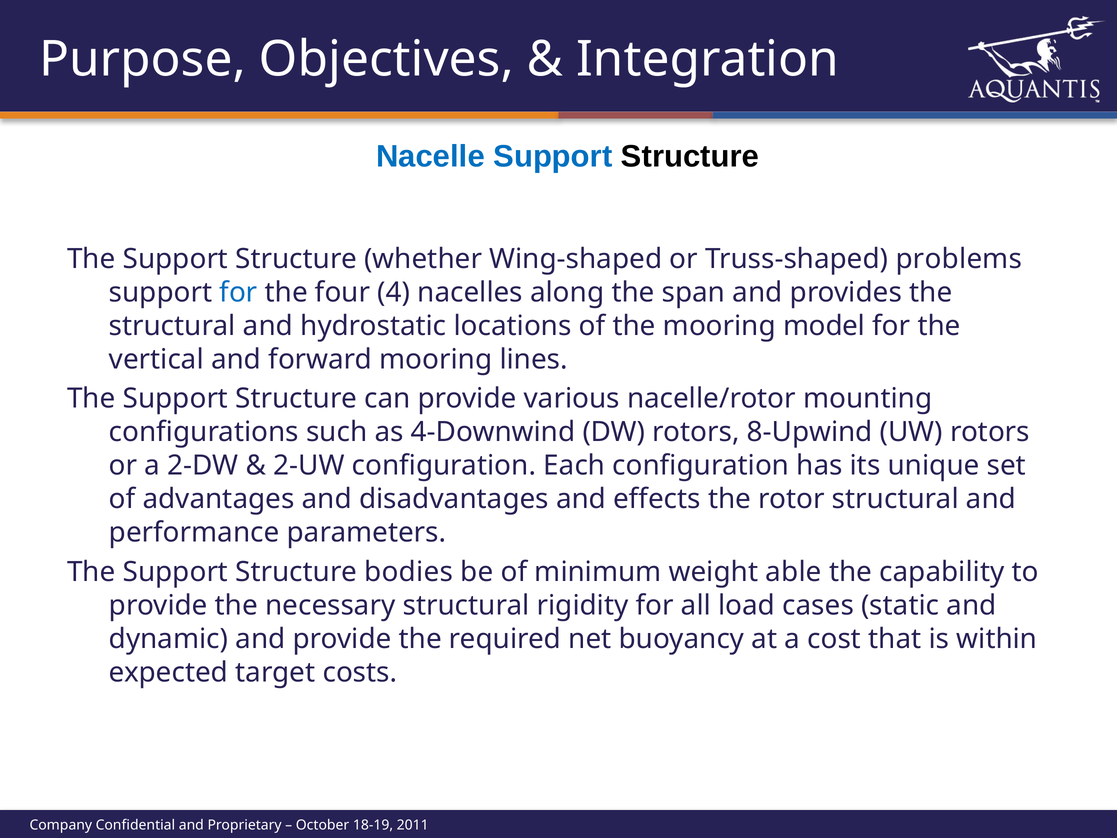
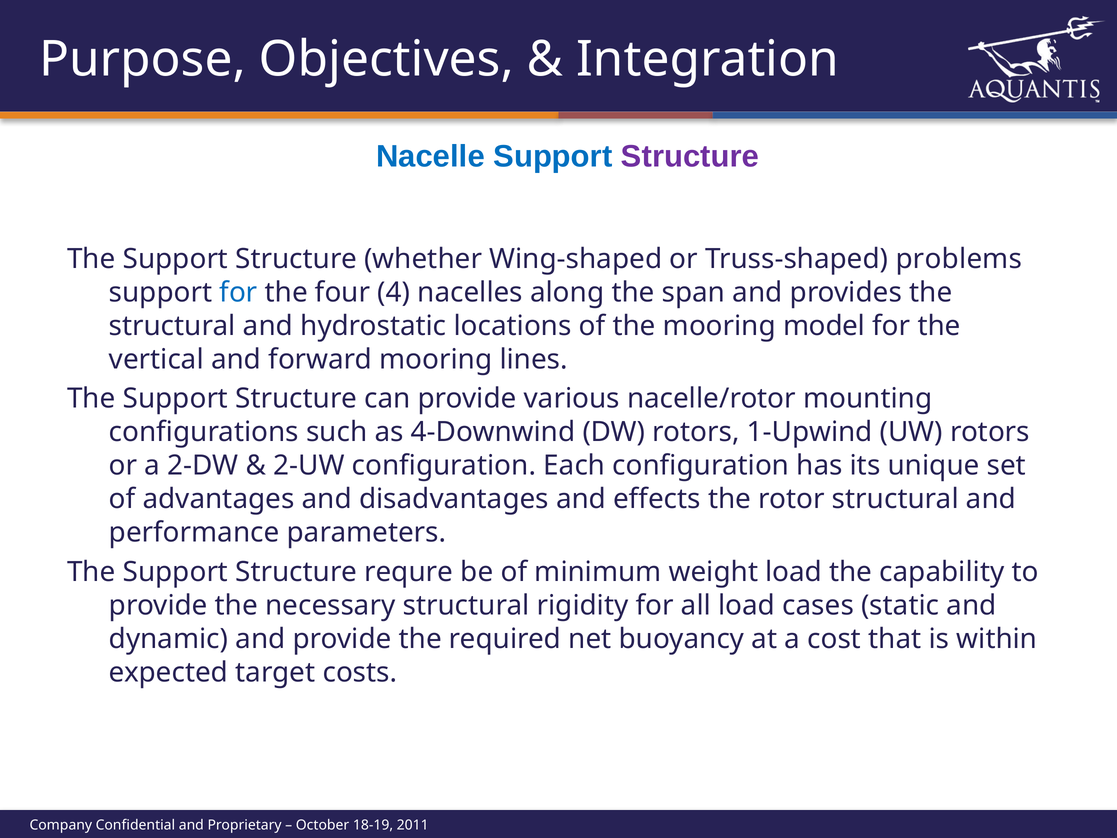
Structure at (690, 157) colour: black -> purple
8-Upwind: 8-Upwind -> 1-Upwind
bodies: bodies -> requre
weight able: able -> load
